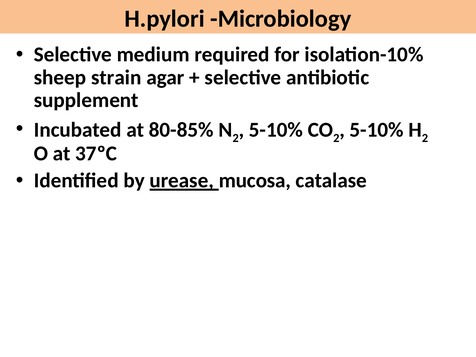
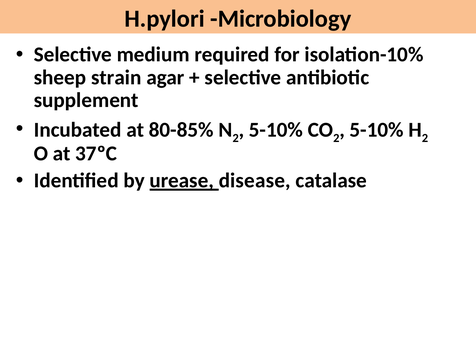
mucosa: mucosa -> disease
